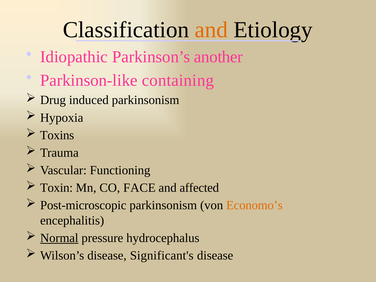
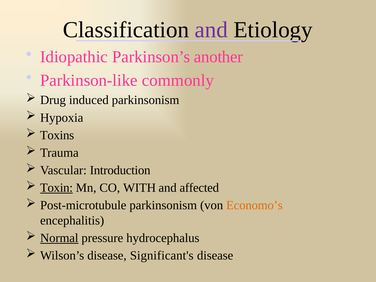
and at (211, 30) colour: orange -> purple
containing: containing -> commonly
Functioning: Functioning -> Introduction
Toxin underline: none -> present
FACE: FACE -> WITH
Post-microscopic: Post-microscopic -> Post-microtubule
